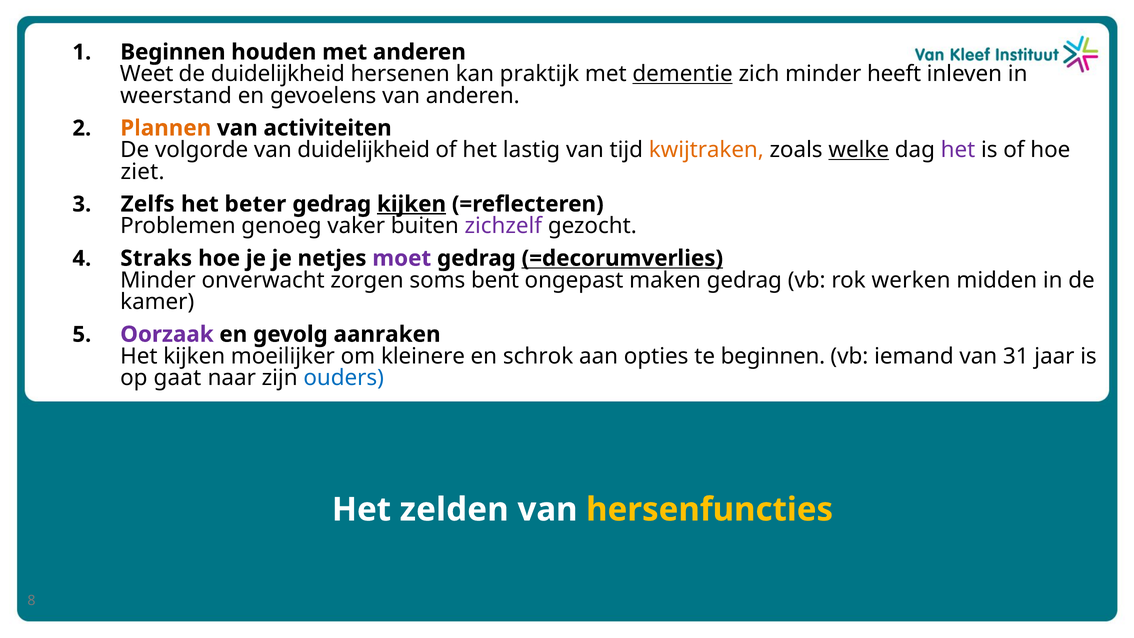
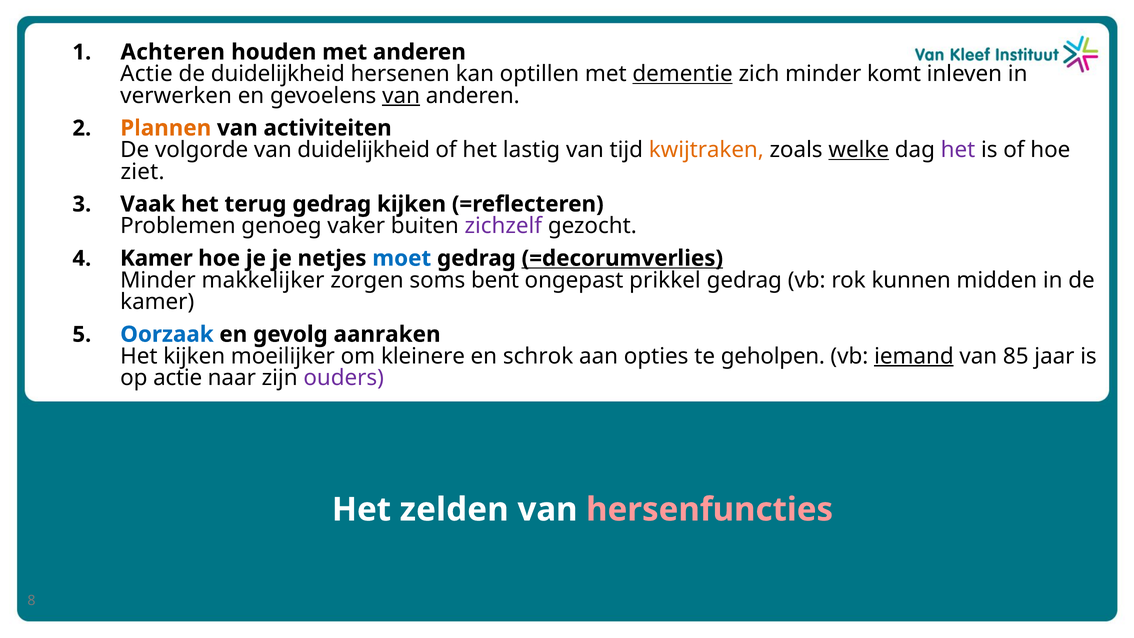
Beginnen at (173, 52): Beginnen -> Achteren
Weet at (147, 74): Weet -> Actie
praktijk: praktijk -> optillen
heeft: heeft -> komt
weerstand: weerstand -> verwerken
van at (401, 96) underline: none -> present
Zelfs: Zelfs -> Vaak
beter: beter -> terug
kijken at (412, 204) underline: present -> none
Straks at (156, 258): Straks -> Kamer
moet colour: purple -> blue
onverwacht: onverwacht -> makkelijker
maken: maken -> prikkel
werken: werken -> kunnen
Oorzaak colour: purple -> blue
te beginnen: beginnen -> geholpen
iemand underline: none -> present
31: 31 -> 85
op gaat: gaat -> actie
ouders colour: blue -> purple
hersenfuncties colour: yellow -> pink
